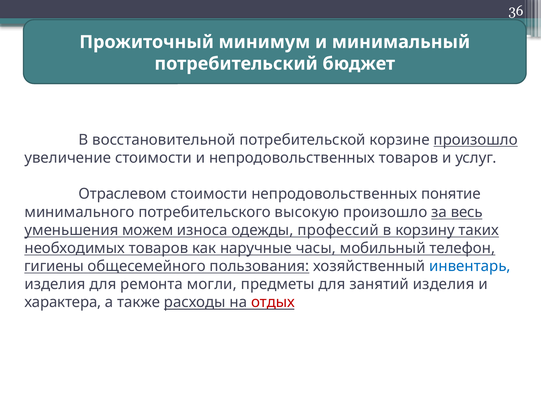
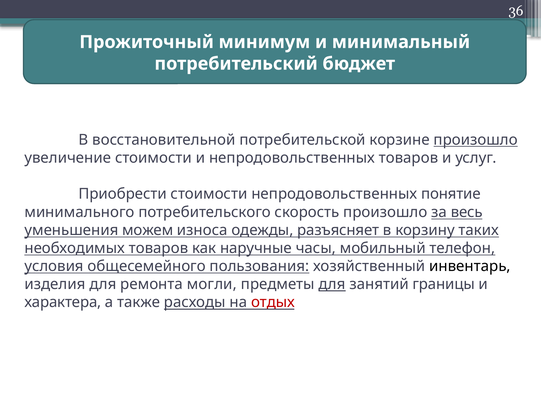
Отраслевом: Отраслевом -> Приобрести
высокую: высокую -> скорость
профессий: профессий -> разъясняет
гигиены: гигиены -> условия
инвентарь colour: blue -> black
для at (332, 284) underline: none -> present
занятий изделия: изделия -> границы
